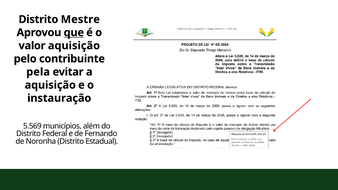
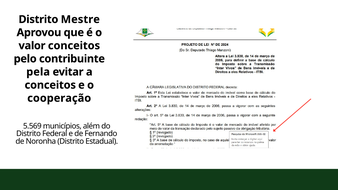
que underline: present -> none
valor aquisição: aquisição -> conceitos
aquisição at (50, 85): aquisição -> conceitos
instauração: instauração -> cooperação
